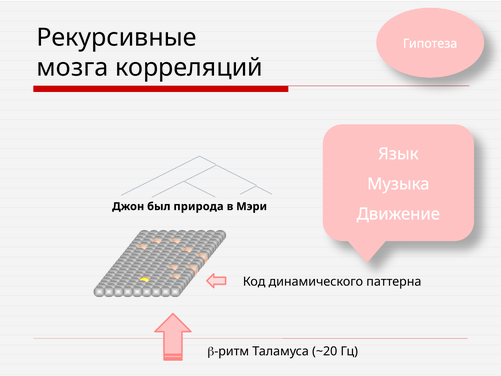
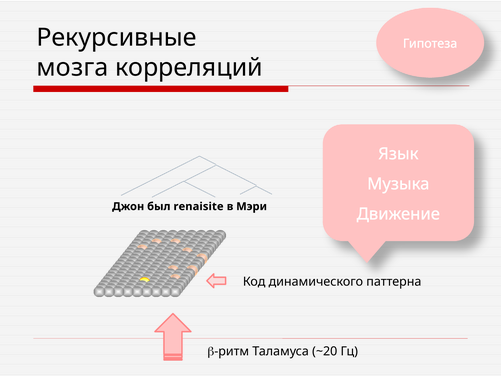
природа: природа -> renaisite
